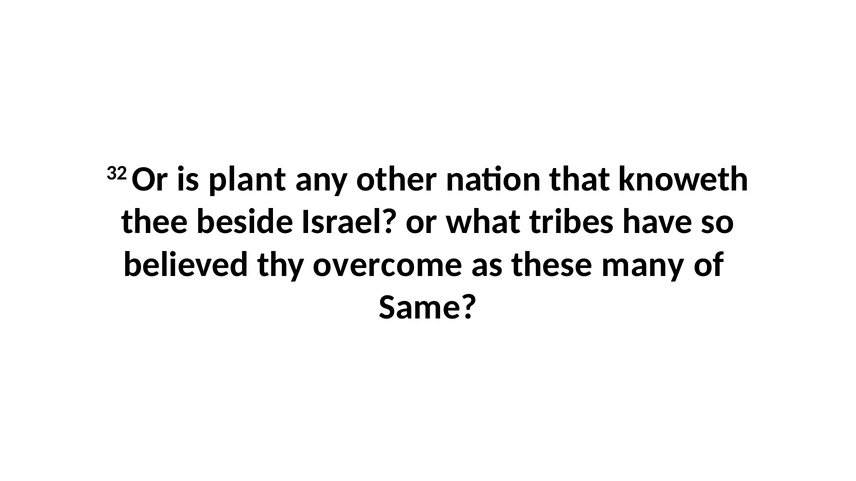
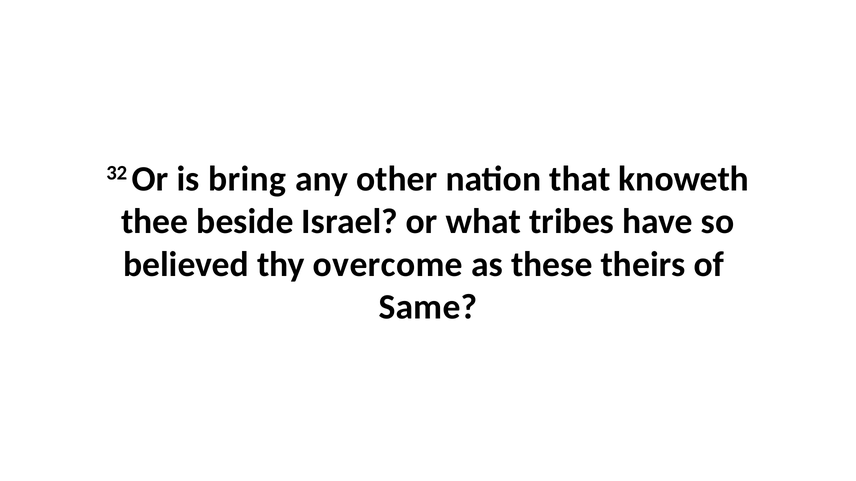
plant: plant -> bring
many: many -> theirs
